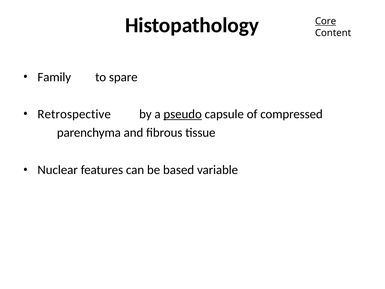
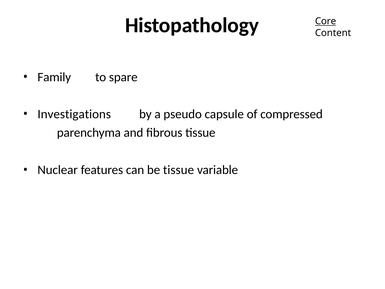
Retrospective: Retrospective -> Investigations
pseudo underline: present -> none
be based: based -> tissue
